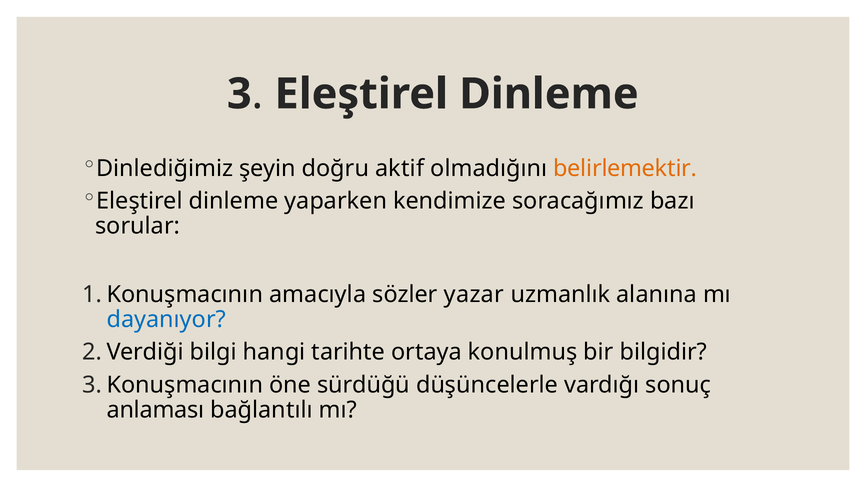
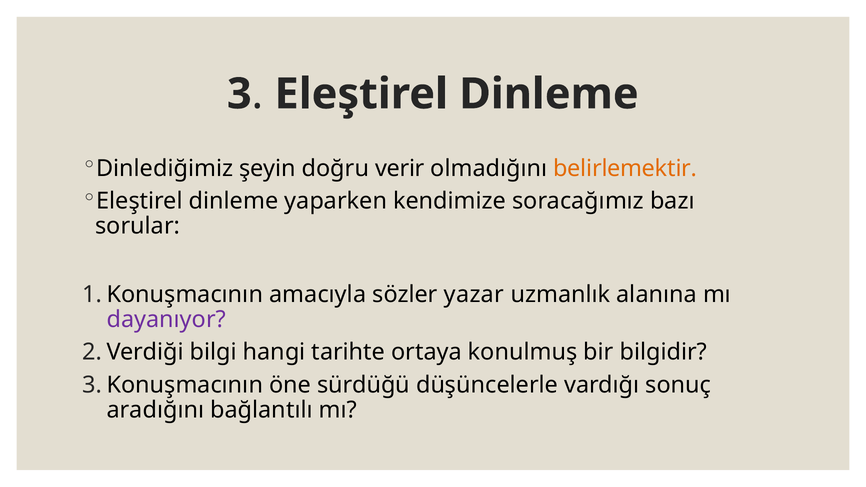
aktif: aktif -> verir
dayanıyor colour: blue -> purple
anlaması: anlaması -> aradığını
